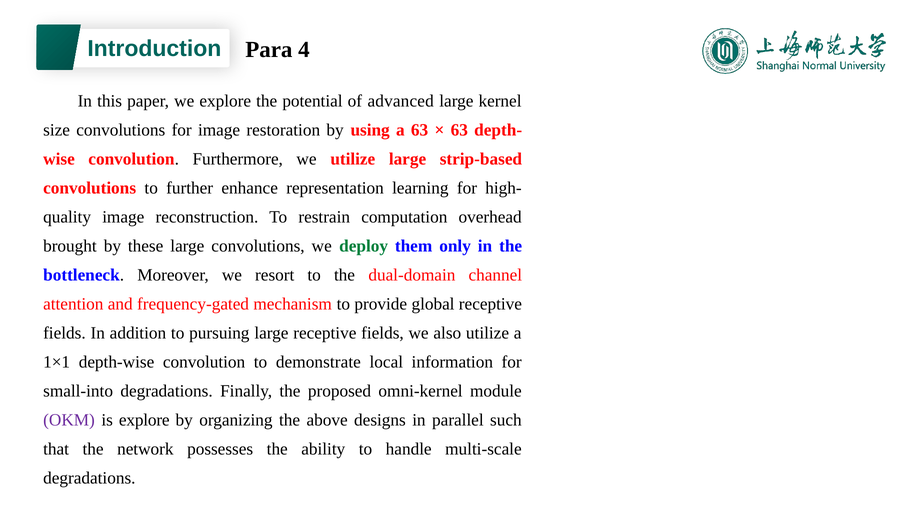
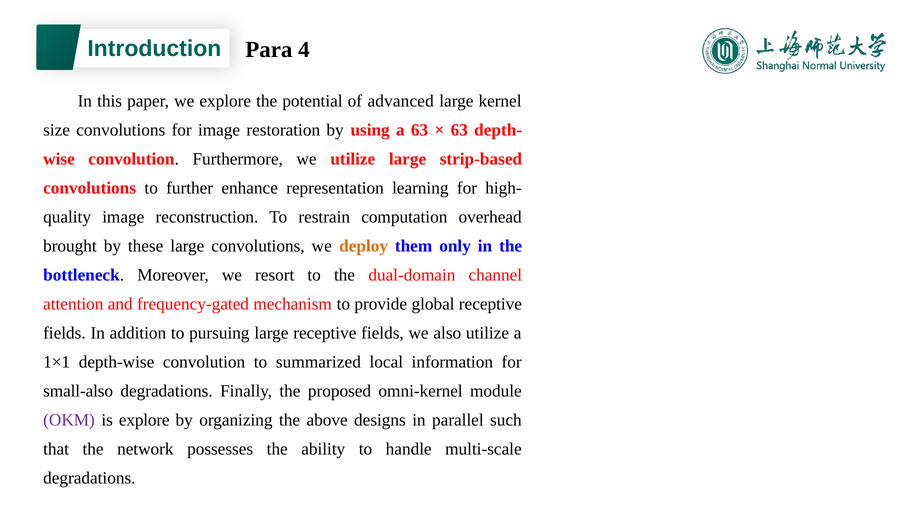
deploy colour: green -> orange
demonstrate: demonstrate -> summarized
small-into: small-into -> small-also
